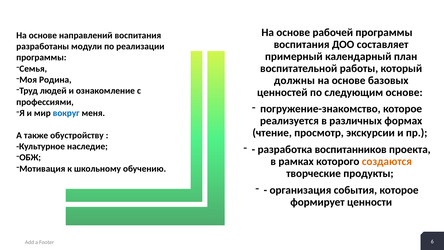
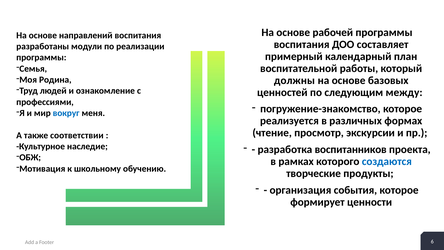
следующим основе: основе -> между
обустройству: обустройству -> соответствии
создаются colour: orange -> blue
